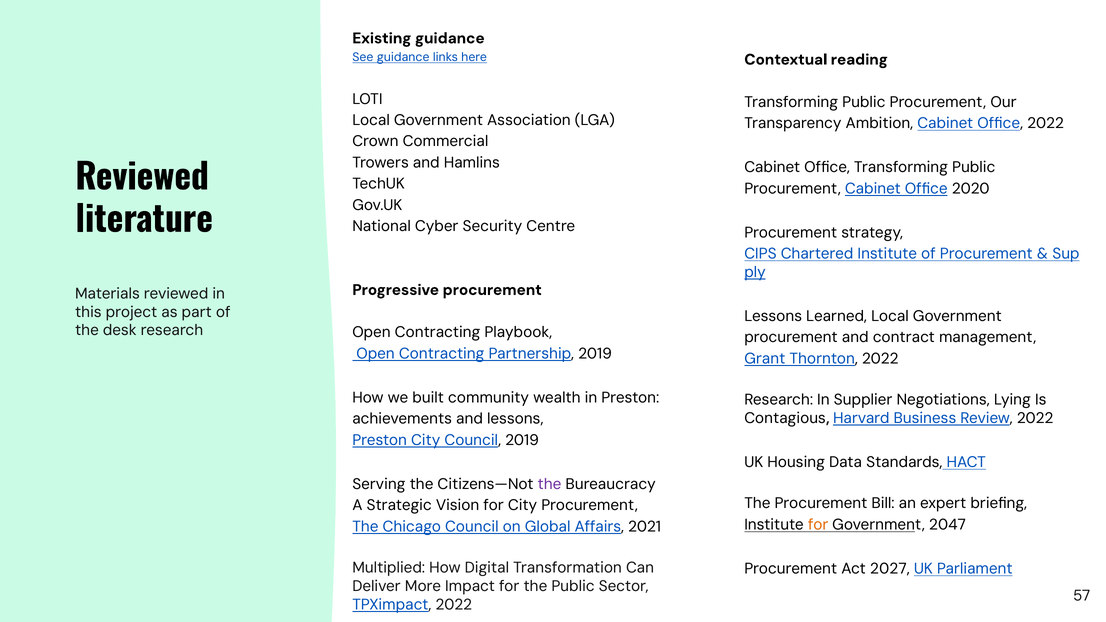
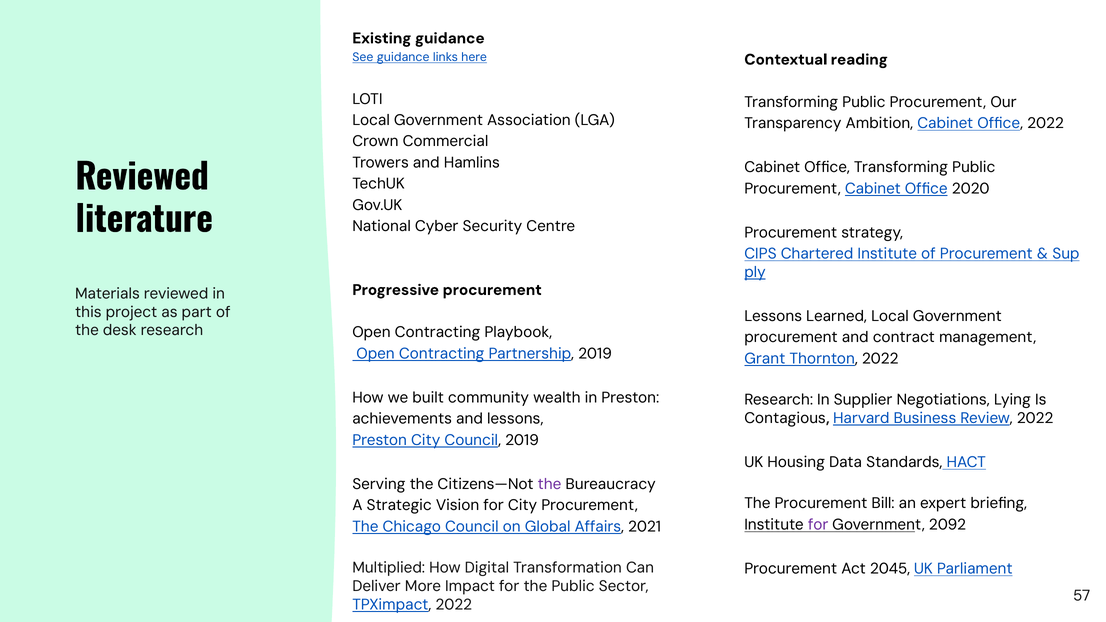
for at (818, 525) colour: orange -> purple
2047: 2047 -> 2092
2027: 2027 -> 2045
